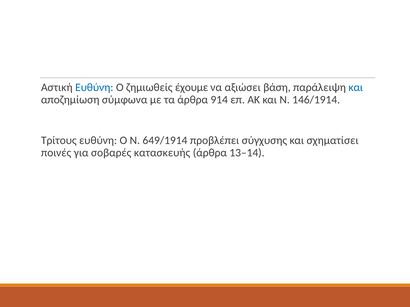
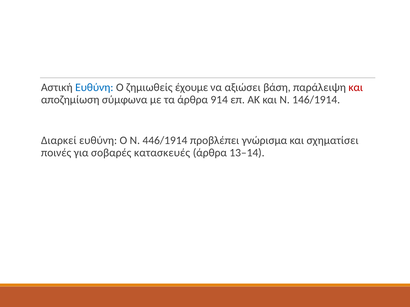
και at (356, 88) colour: blue -> red
Τρίτους: Τρίτους -> Διαρκεί
649/1914: 649/1914 -> 446/1914
σύγχυσης: σύγχυσης -> γνώρισμα
κατασκευής: κατασκευής -> κατασκευές
